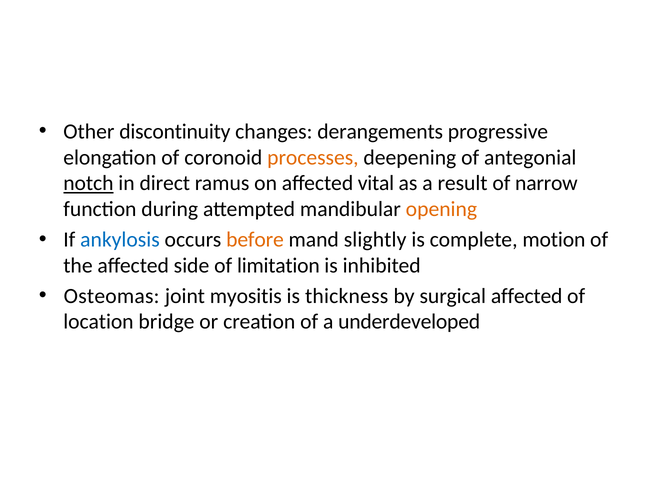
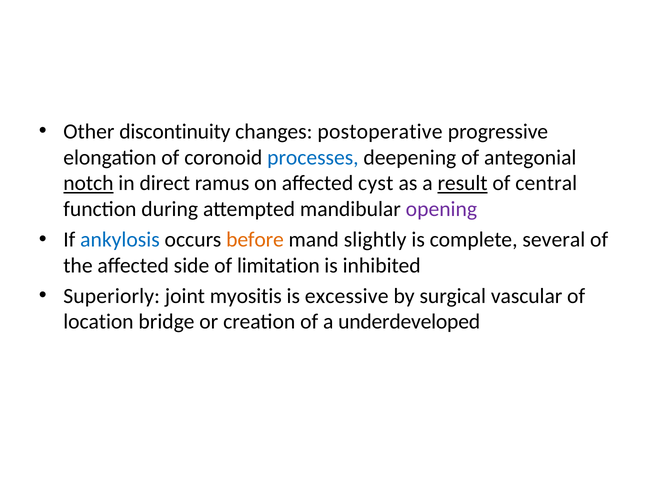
derangements: derangements -> postoperative
processes colour: orange -> blue
vital: vital -> cyst
result underline: none -> present
narrow: narrow -> central
opening colour: orange -> purple
motion: motion -> several
Osteomas: Osteomas -> Superiorly
thickness: thickness -> excessive
surgical affected: affected -> vascular
